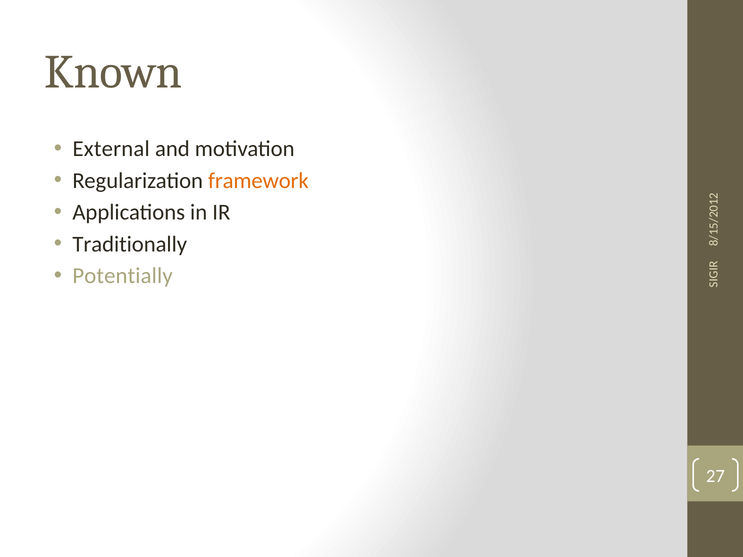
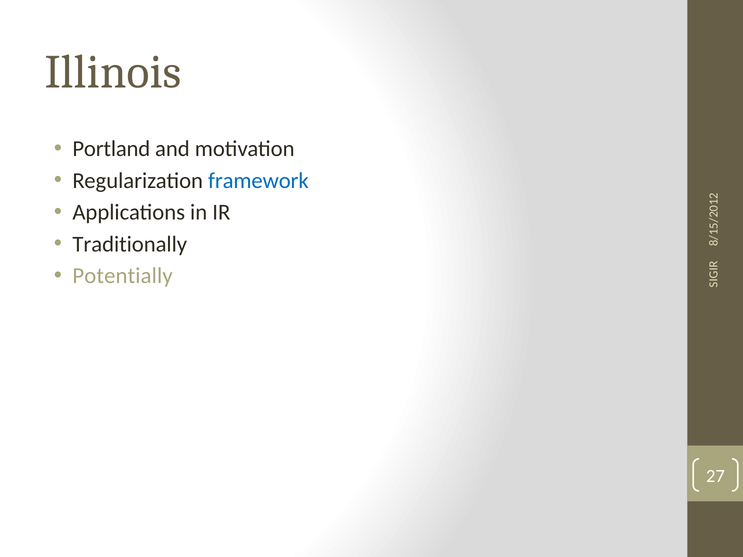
Known: Known -> Illinois
External: External -> Portland
framework colour: orange -> blue
